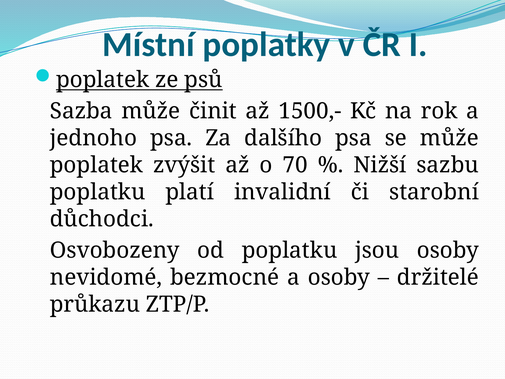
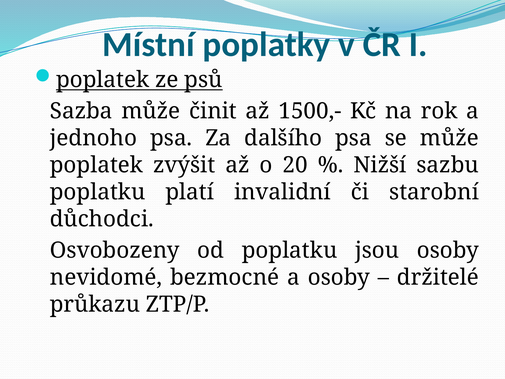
70: 70 -> 20
